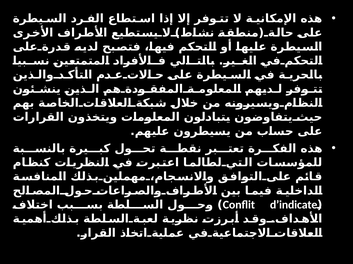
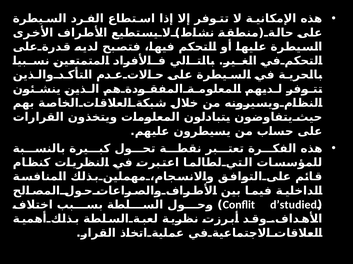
d’indicate: d’indicate -> d’studied
